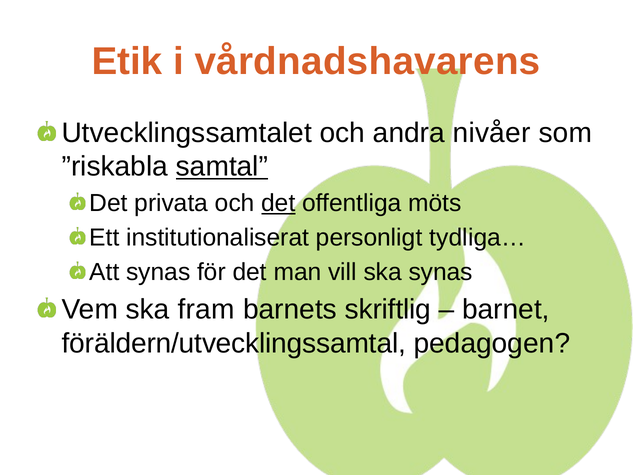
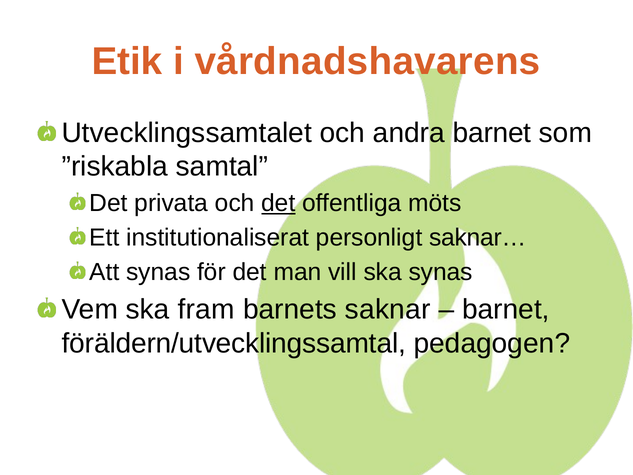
andra nivåer: nivåer -> barnet
samtal underline: present -> none
tydliga…: tydliga… -> saknar…
skriftlig: skriftlig -> saknar
